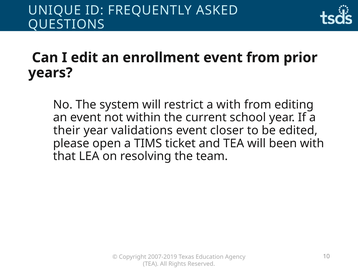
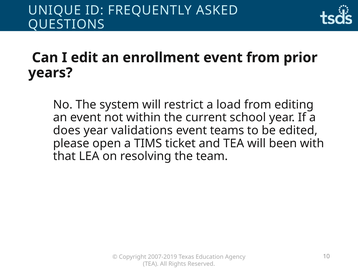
a with: with -> load
their: their -> does
closer: closer -> teams
